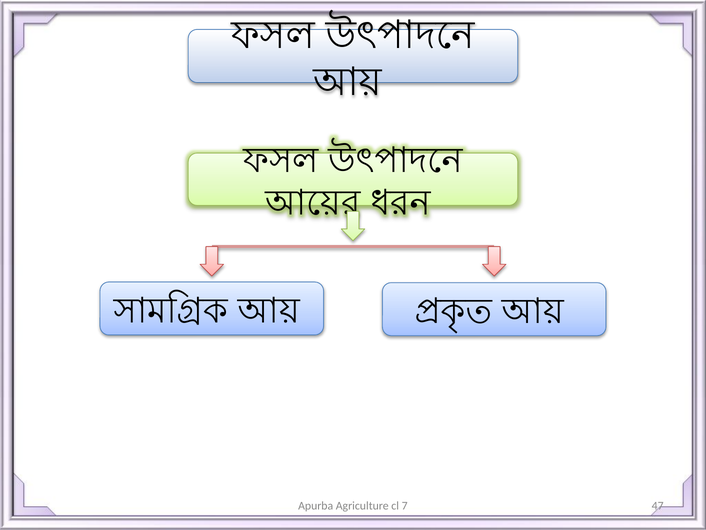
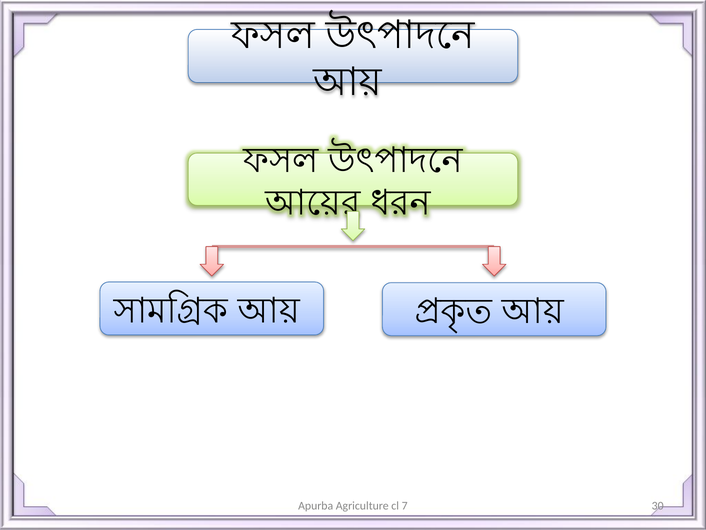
47: 47 -> 30
